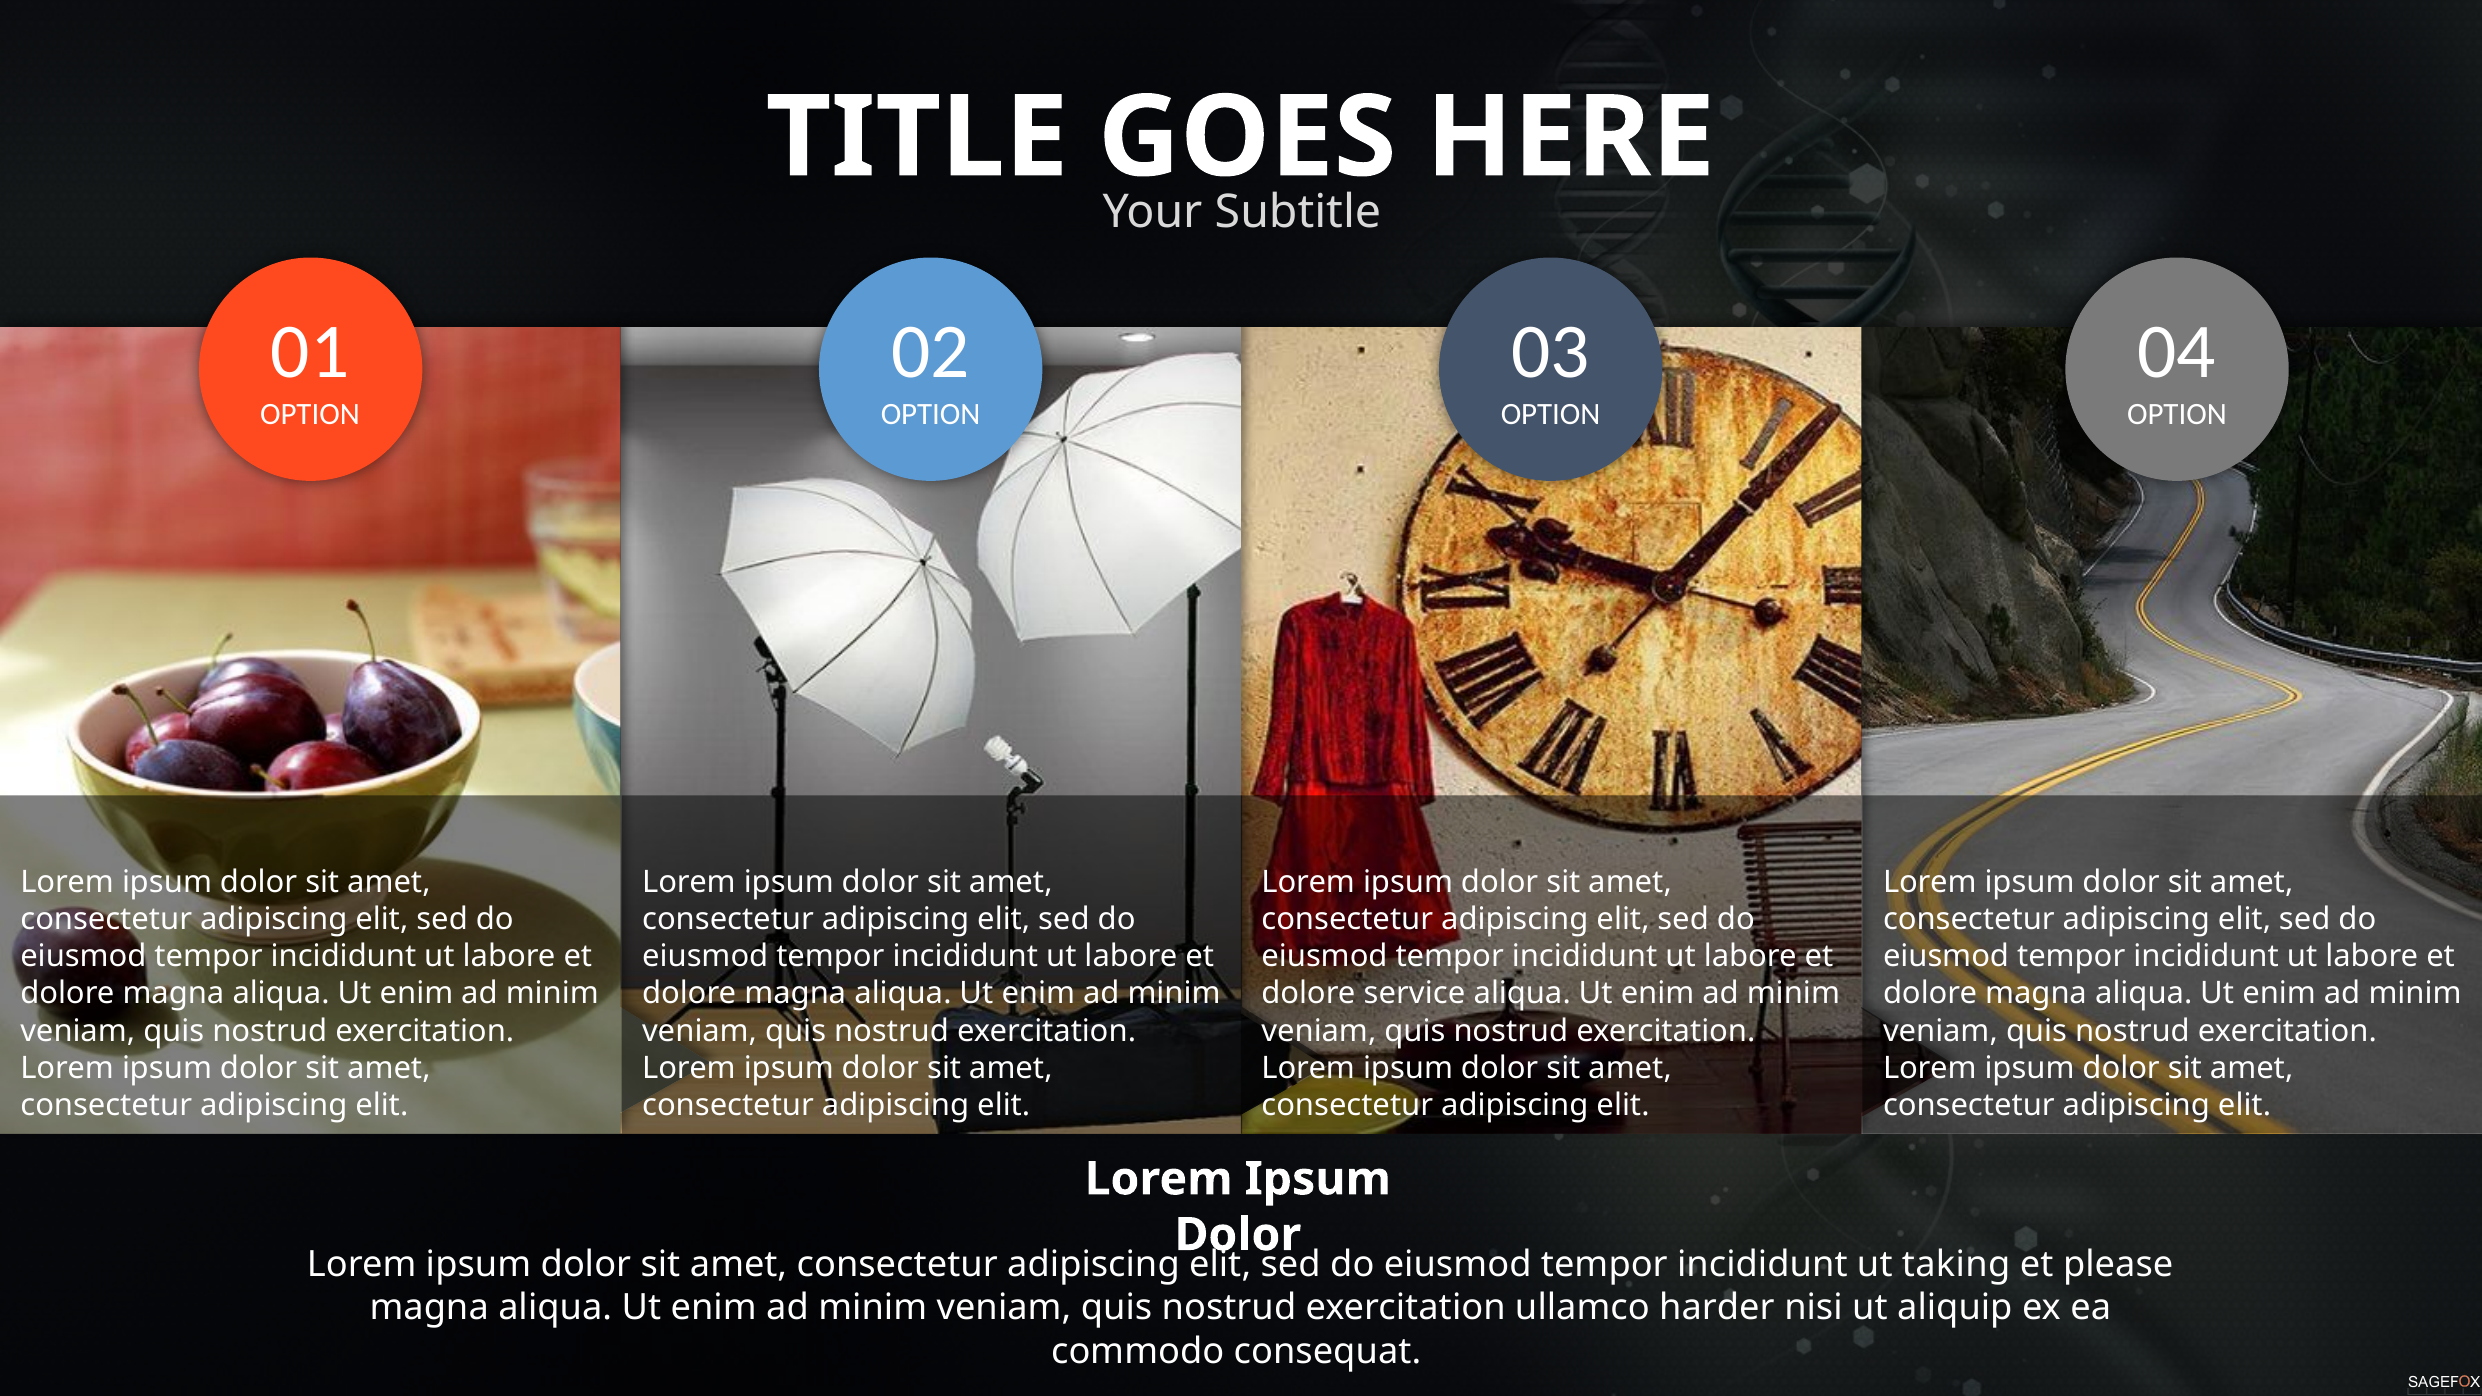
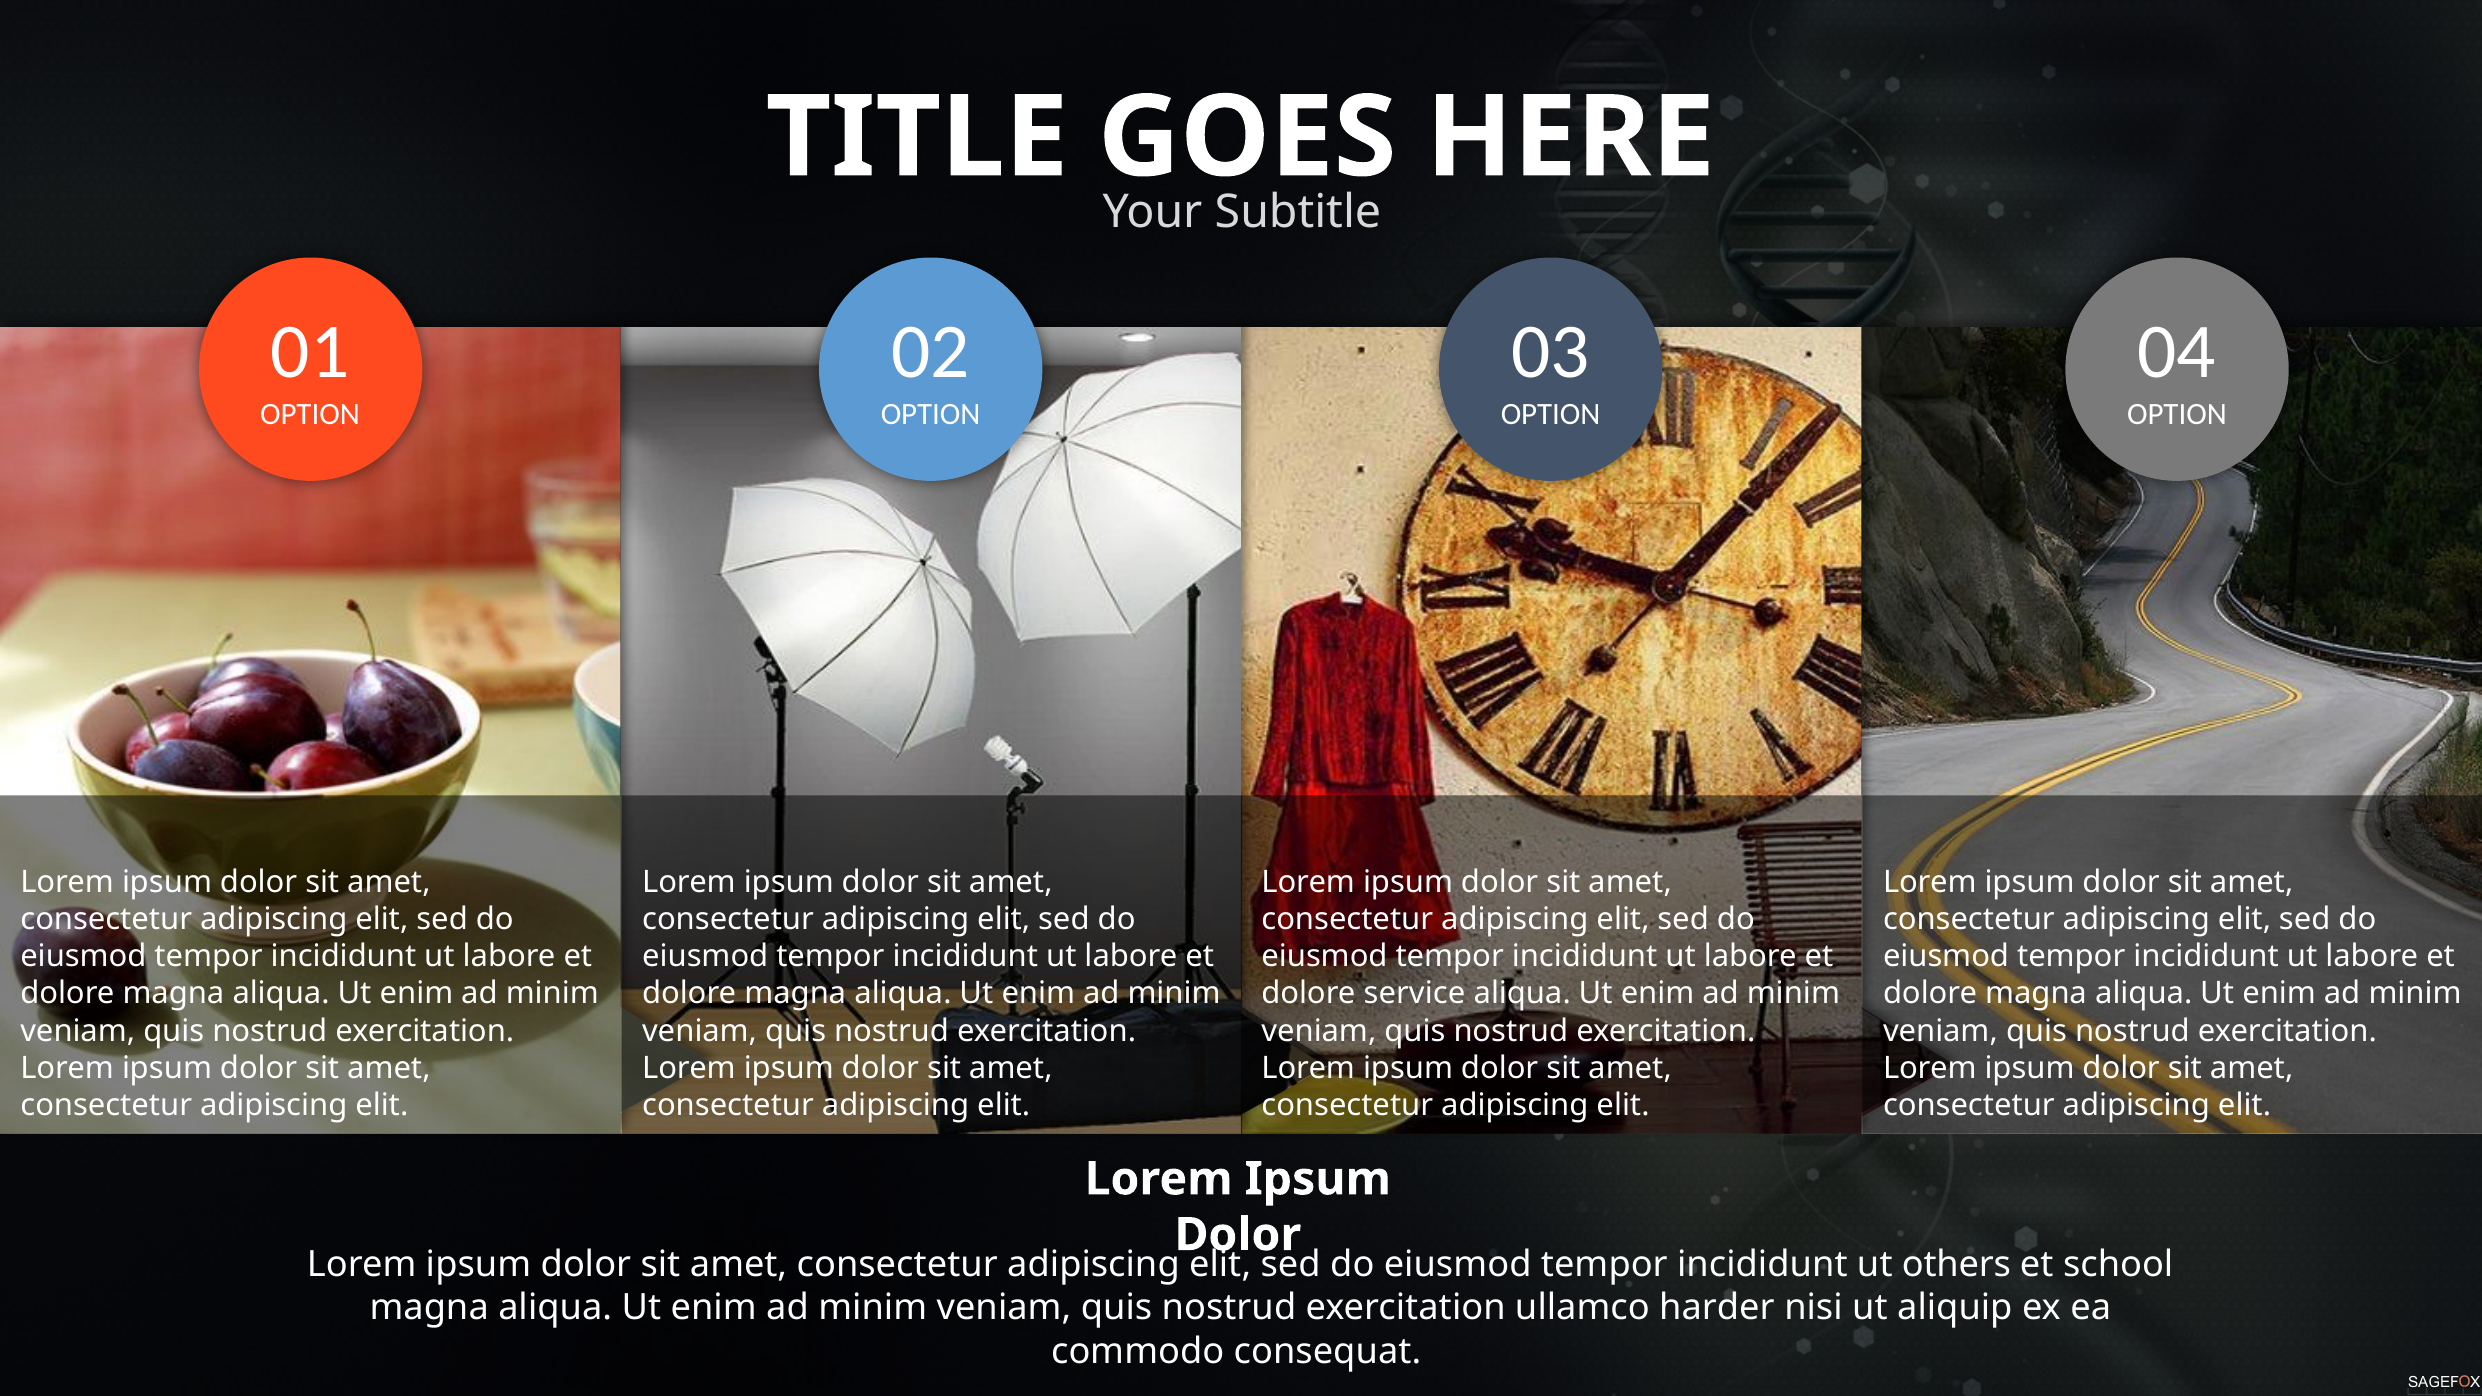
taking: taking -> others
please: please -> school
